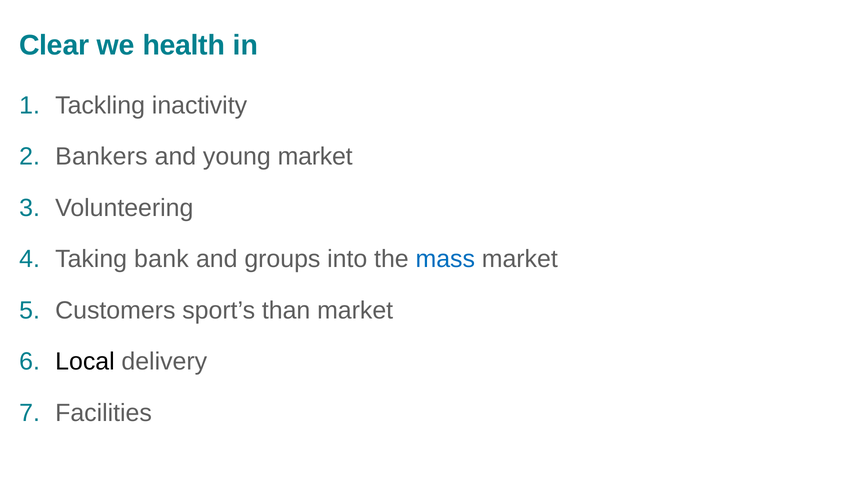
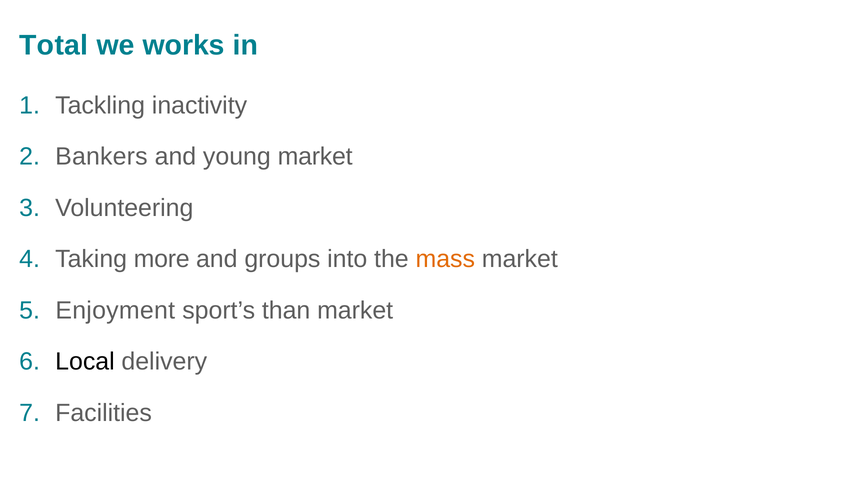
Clear: Clear -> Total
health: health -> works
bank: bank -> more
mass colour: blue -> orange
Customers: Customers -> Enjoyment
